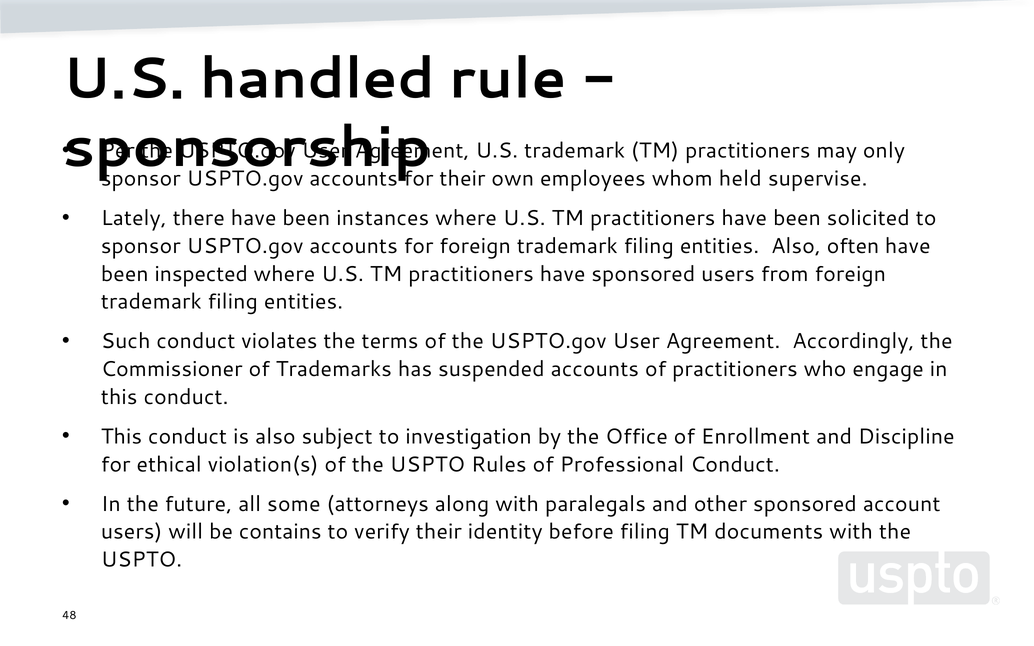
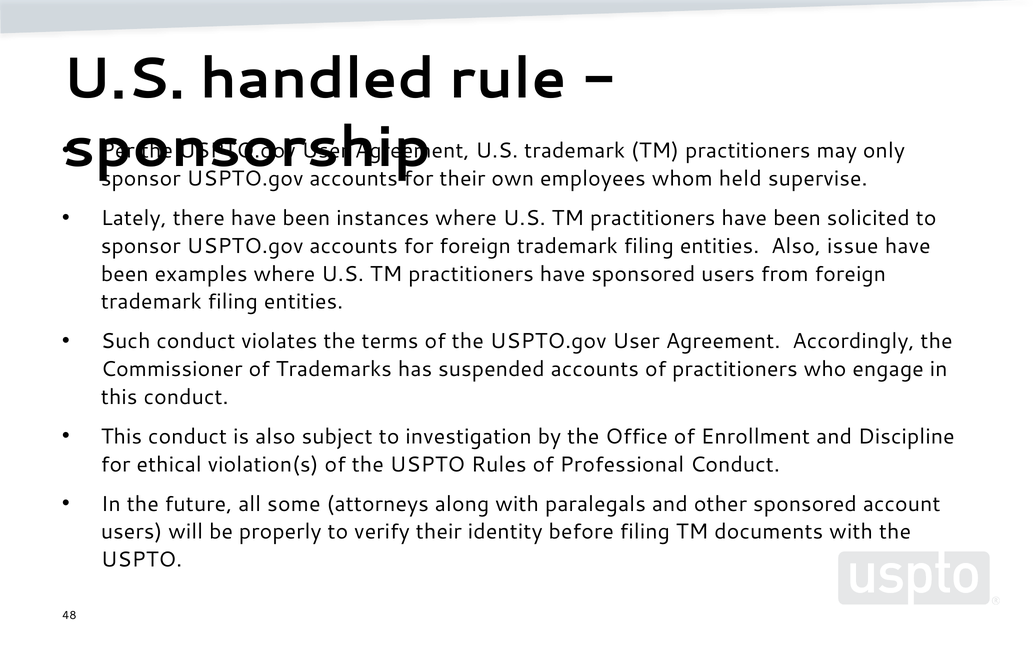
often: often -> issue
inspected: inspected -> examples
contains: contains -> properly
